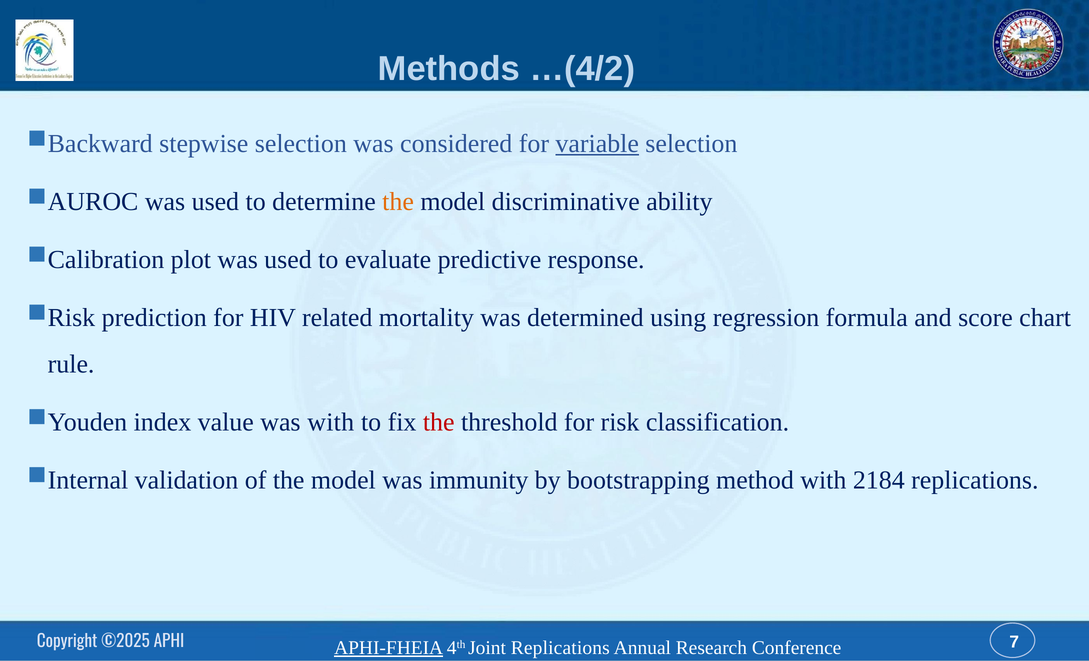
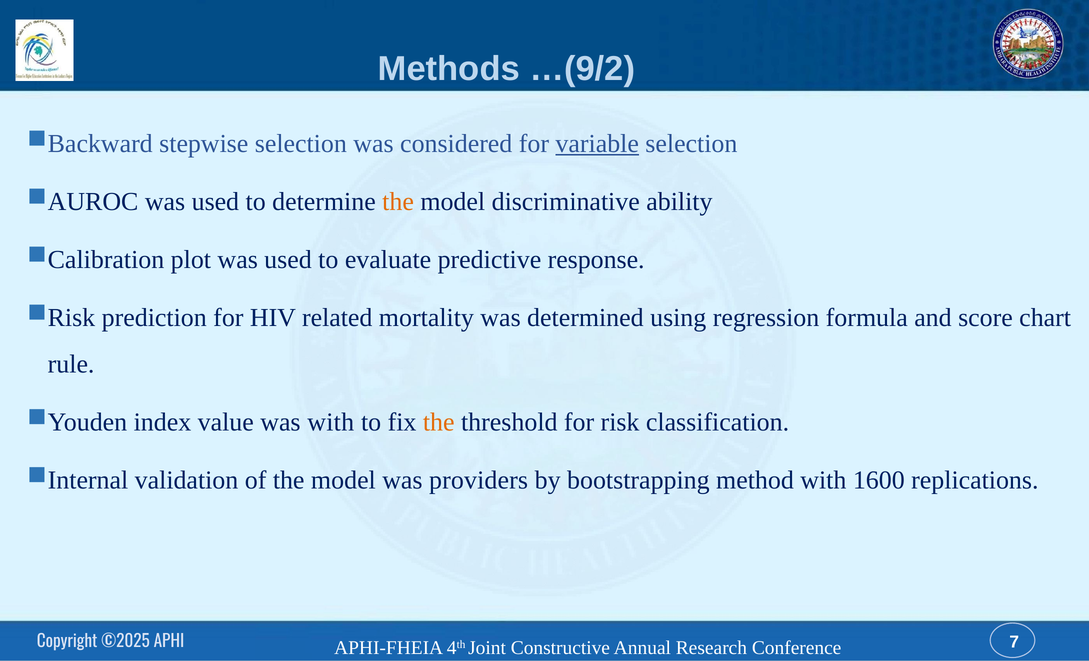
…(4/2: …(4/2 -> …(9/2
the at (439, 422) colour: red -> orange
immunity: immunity -> providers
2184: 2184 -> 1600
APHI-FHEIA underline: present -> none
Joint Replications: Replications -> Constructive
